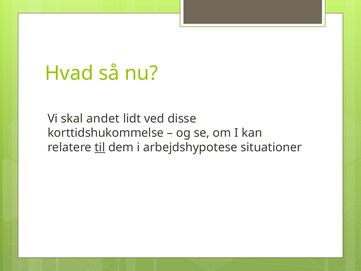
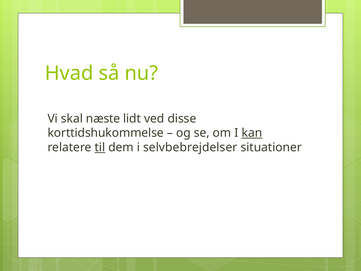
andet: andet -> næste
kan underline: none -> present
arbejdshypotese: arbejdshypotese -> selvbebrejdelser
